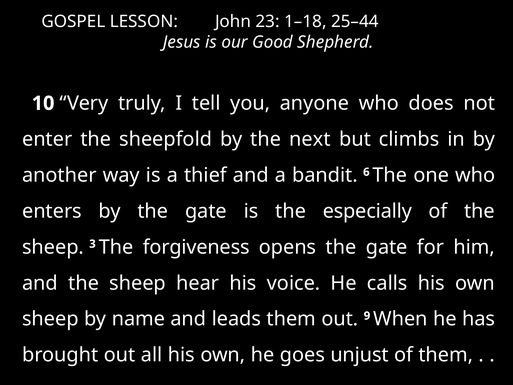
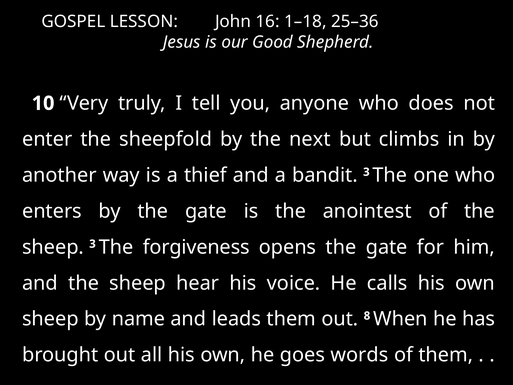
23: 23 -> 16
25–44: 25–44 -> 25–36
bandit 6: 6 -> 3
especially: especially -> anointest
9: 9 -> 8
unjust: unjust -> words
